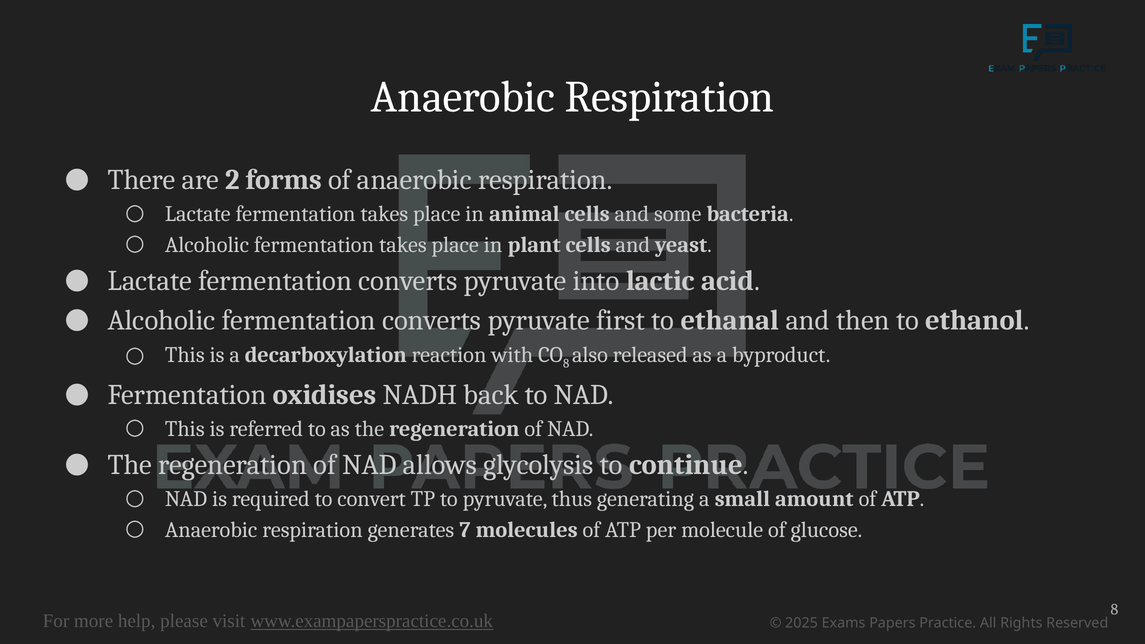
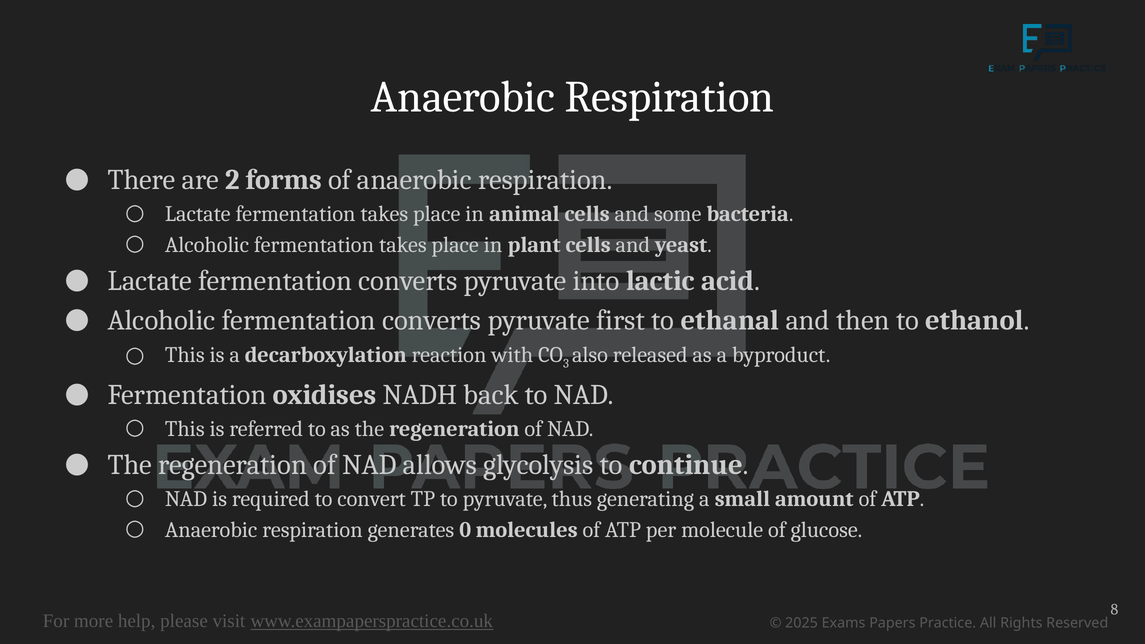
8 at (566, 364): 8 -> 3
7: 7 -> 0
